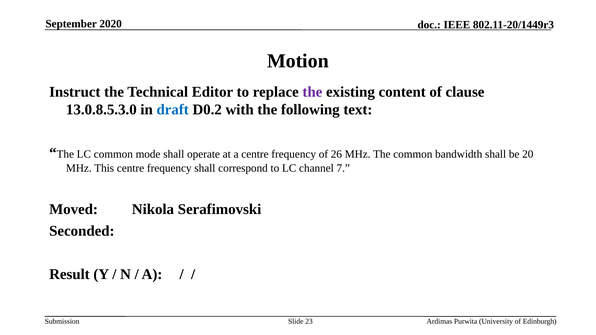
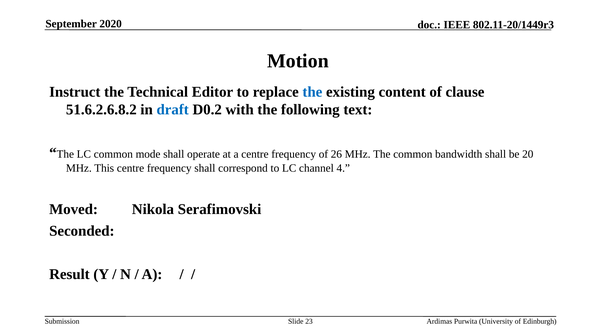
the at (312, 92) colour: purple -> blue
13.0.8.5.3.0: 13.0.8.5.3.0 -> 51.6.2.6.8.2
7: 7 -> 4
